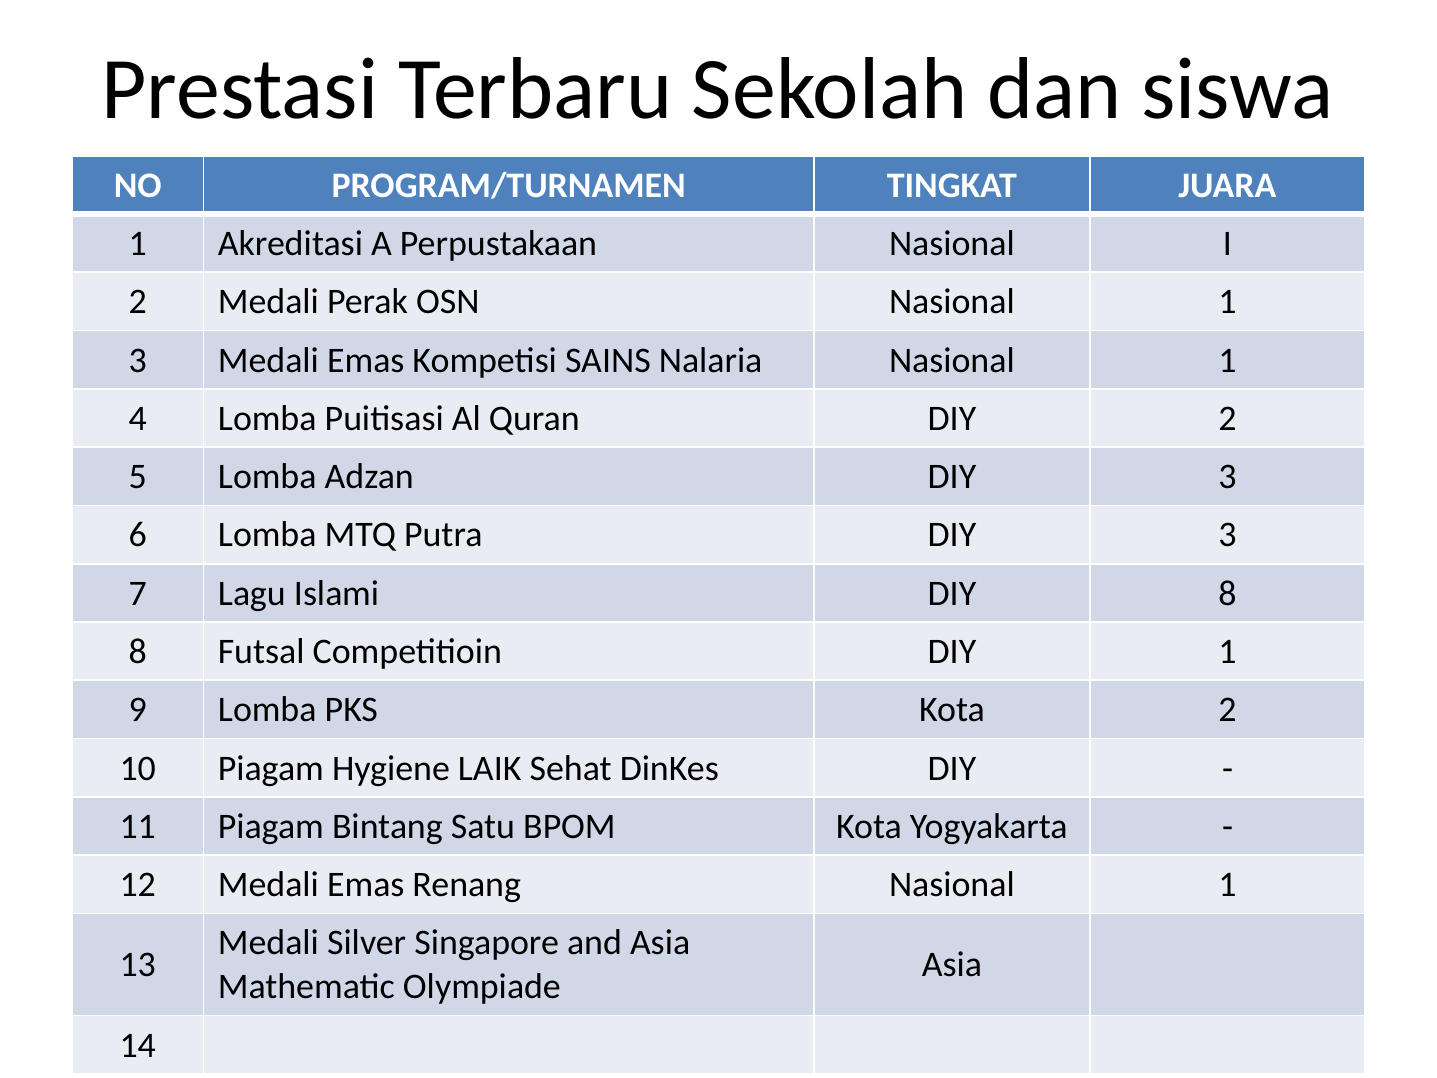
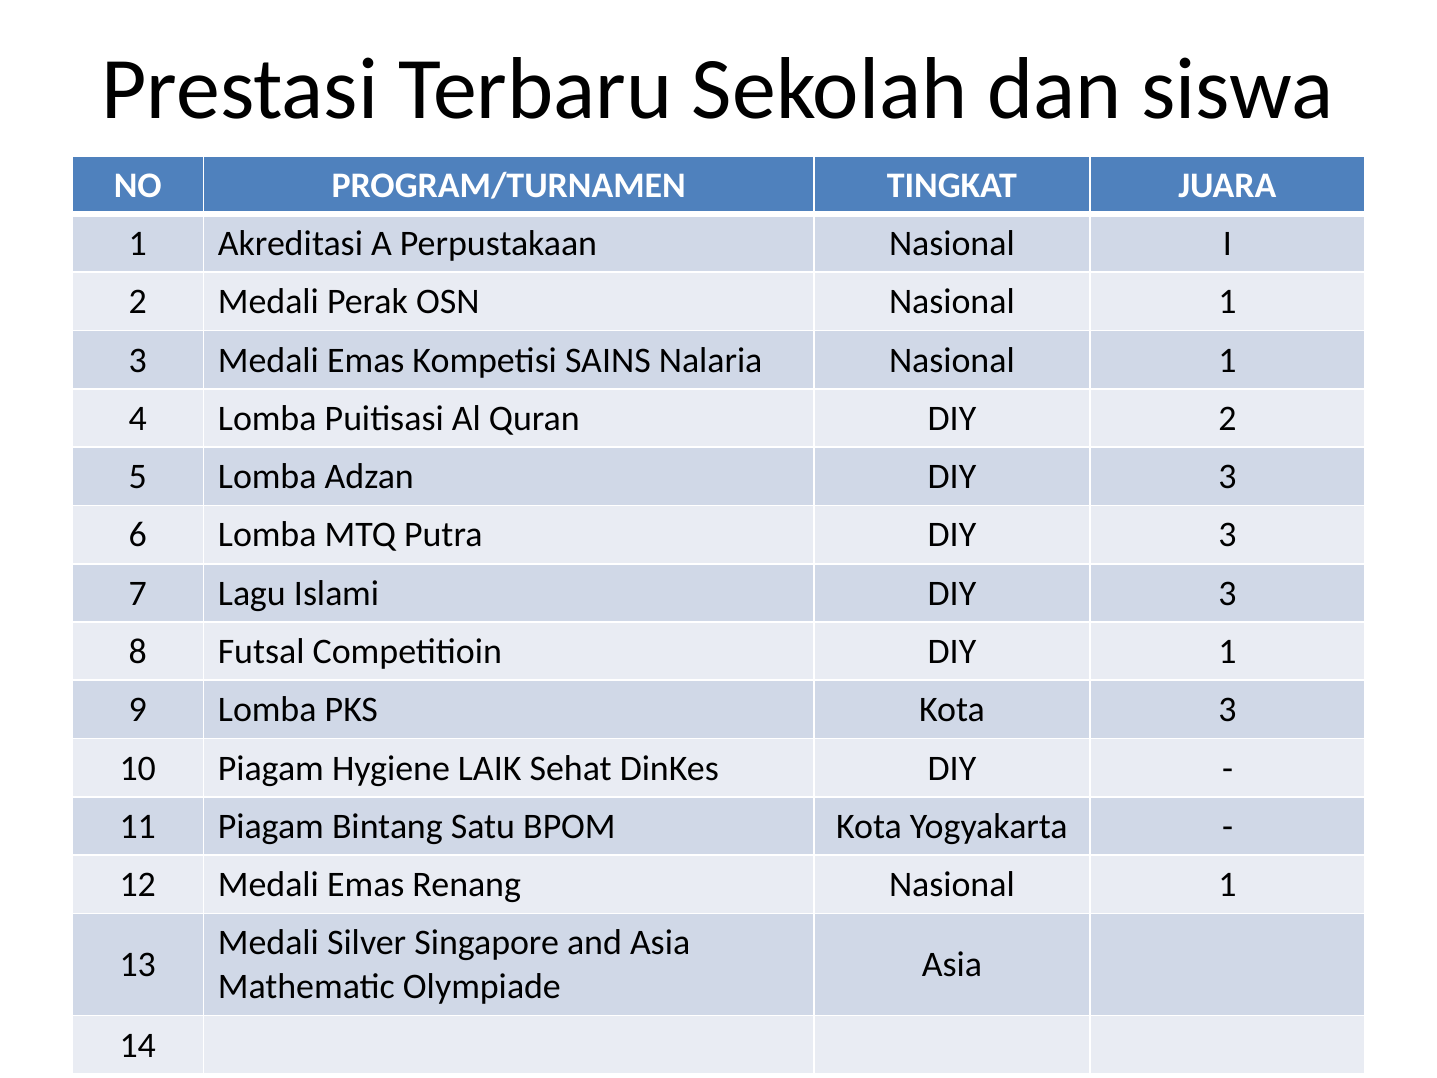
Islami DIY 8: 8 -> 3
Kota 2: 2 -> 3
